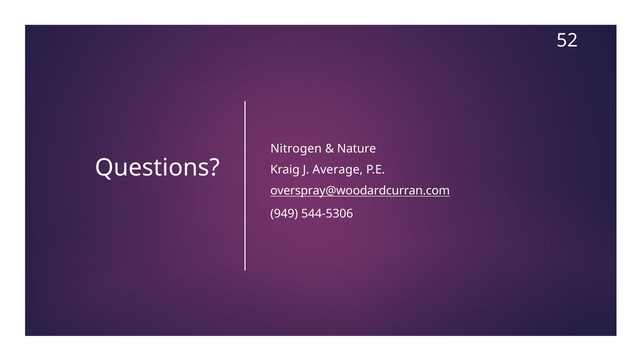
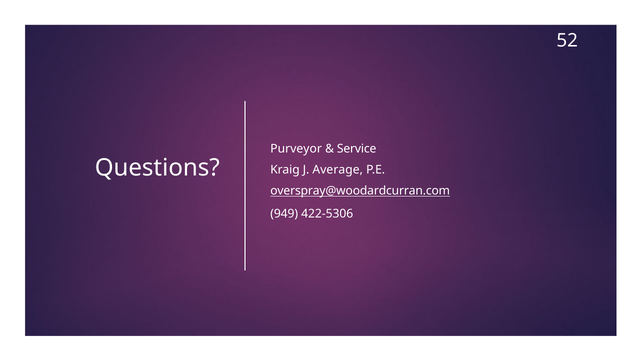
Nitrogen: Nitrogen -> Purveyor
Nature: Nature -> Service
544-5306: 544-5306 -> 422-5306
